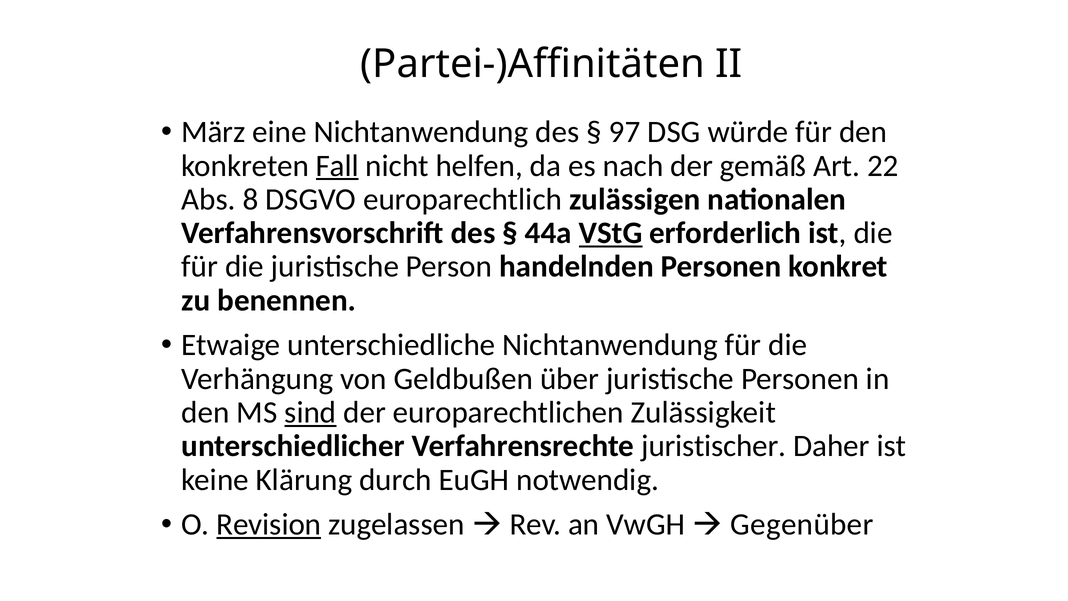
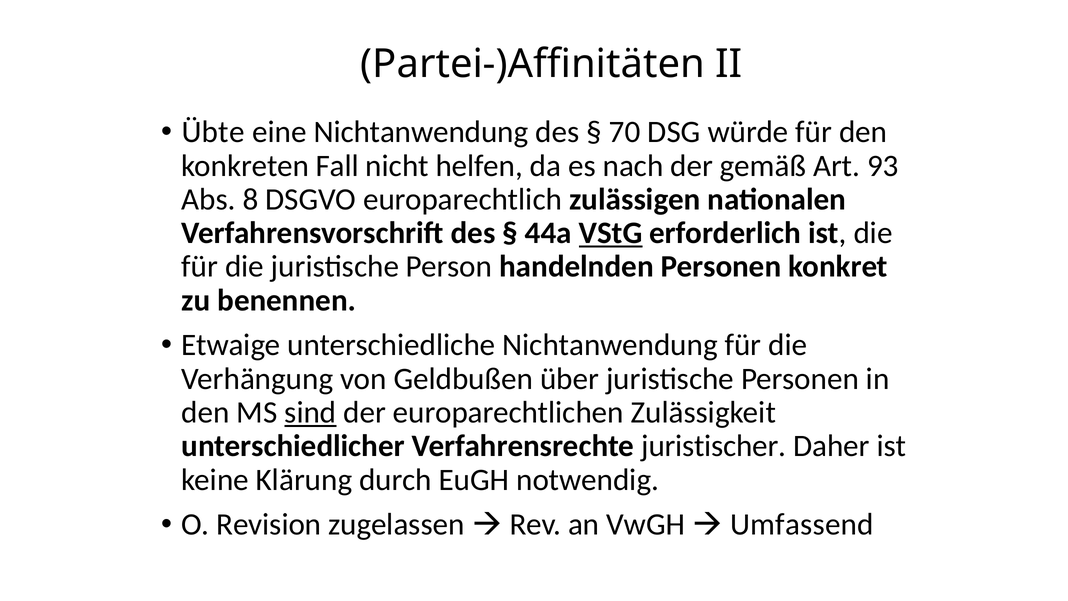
März: März -> Übte
97: 97 -> 70
Fall underline: present -> none
22: 22 -> 93
Revision underline: present -> none
Gegenüber: Gegenüber -> Umfassend
